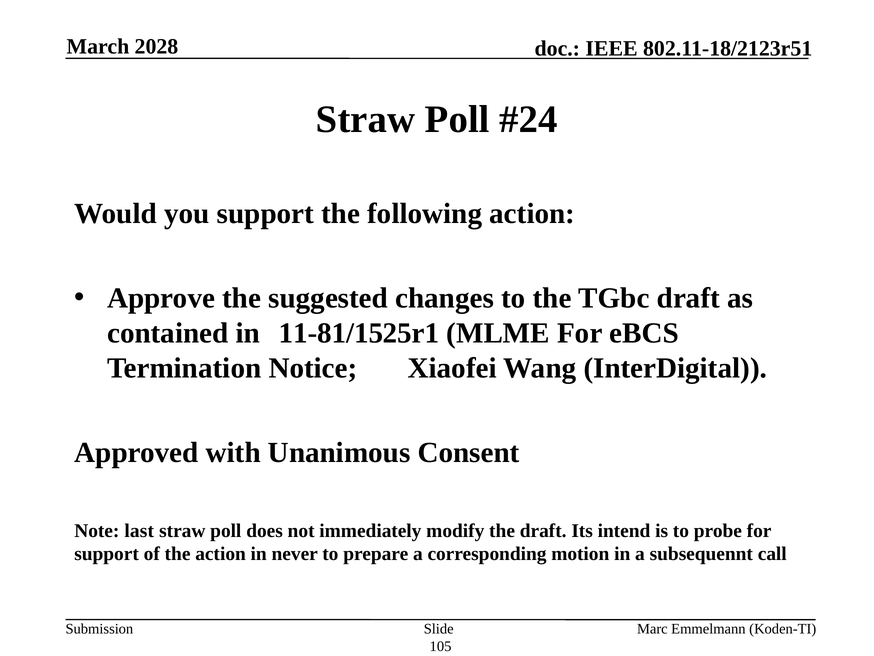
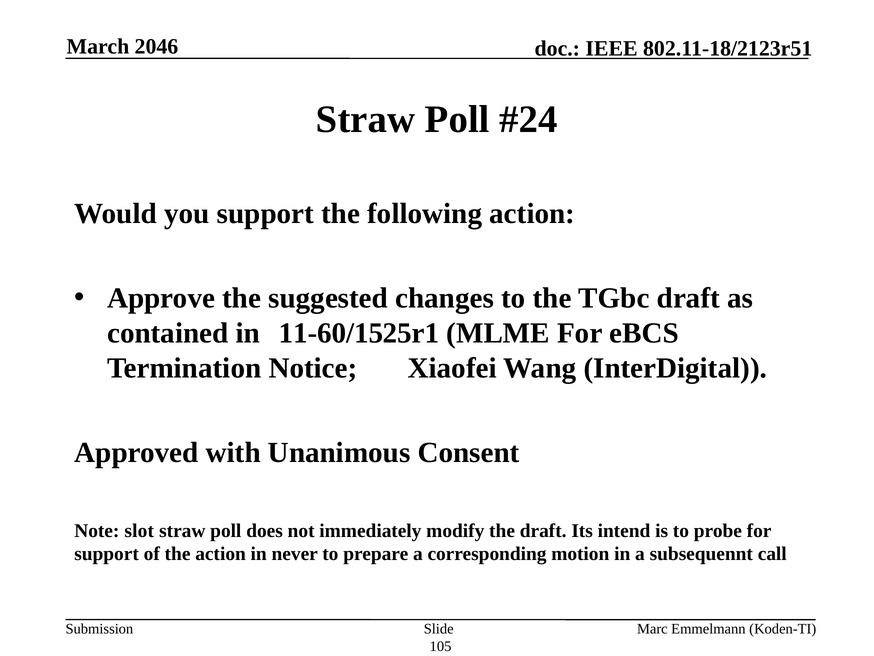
2028: 2028 -> 2046
11-81/1525r1: 11-81/1525r1 -> 11-60/1525r1
last: last -> slot
